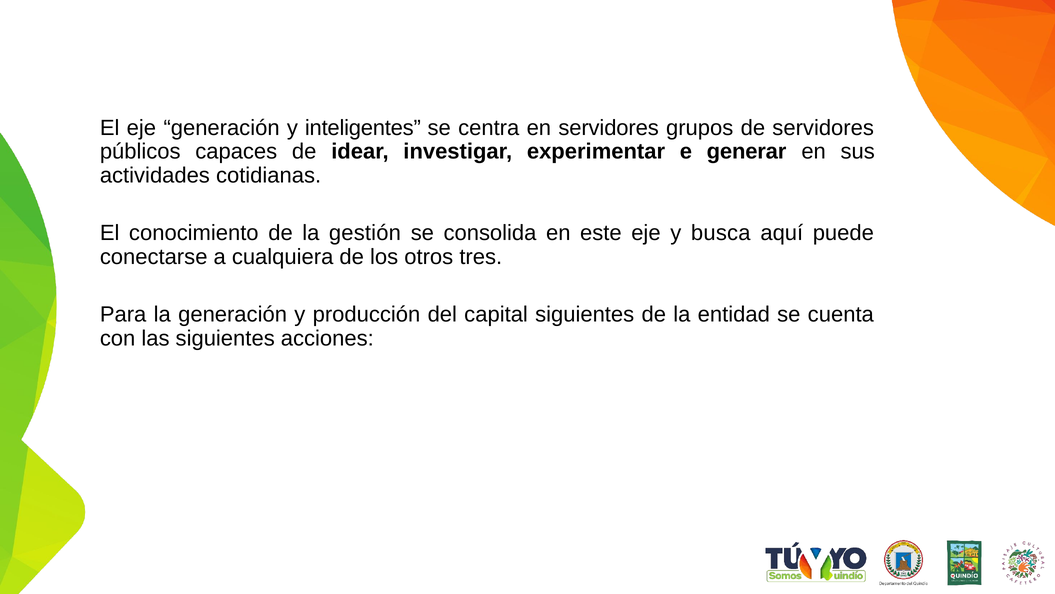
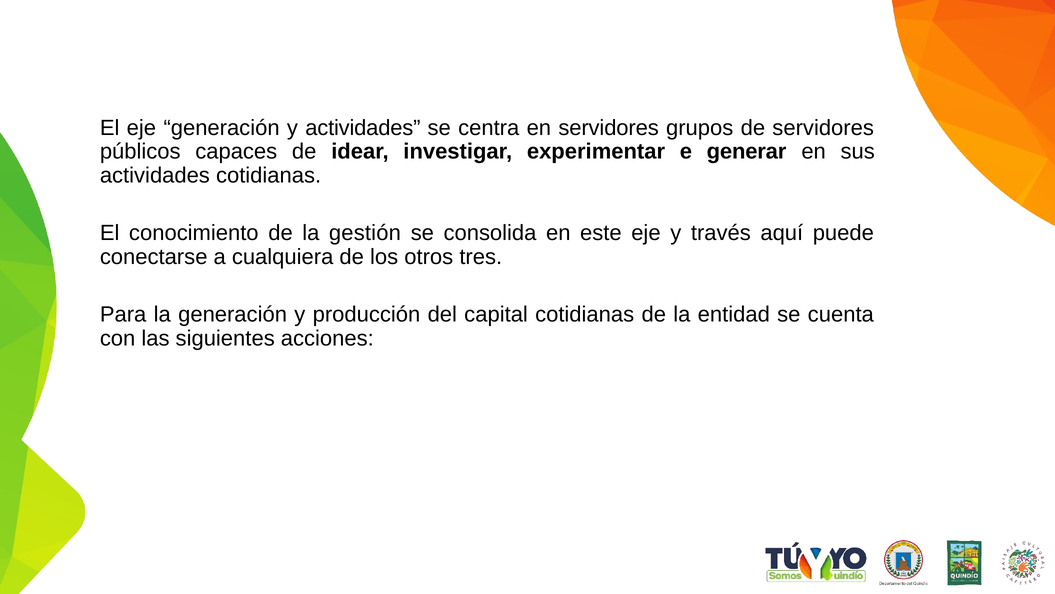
y inteligentes: inteligentes -> actividades
busca: busca -> través
capital siguientes: siguientes -> cotidianas
